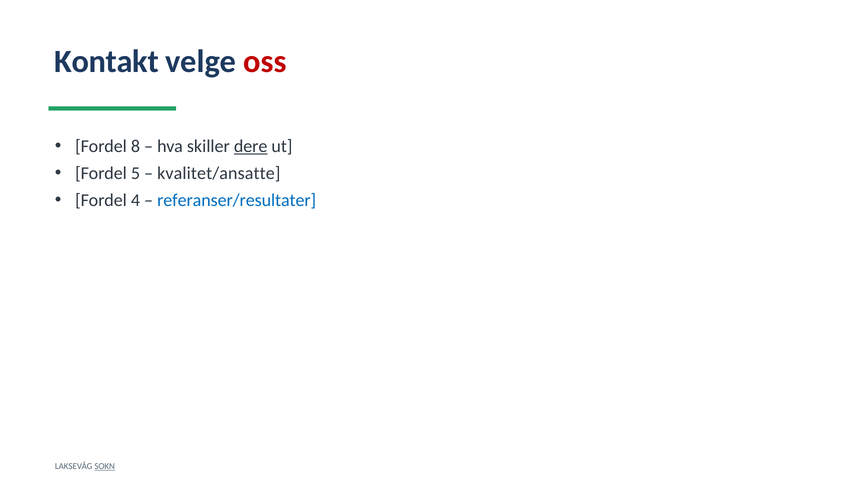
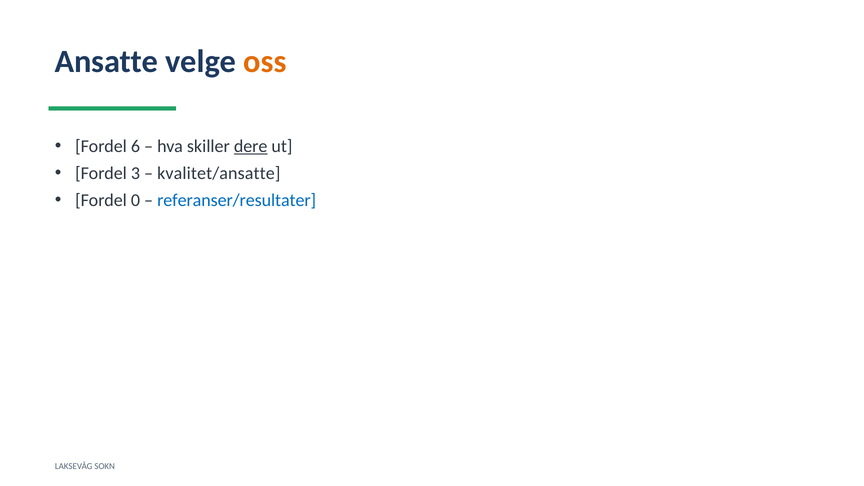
Kontakt: Kontakt -> Ansatte
oss colour: red -> orange
8: 8 -> 6
5: 5 -> 3
4: 4 -> 0
SOKN underline: present -> none
